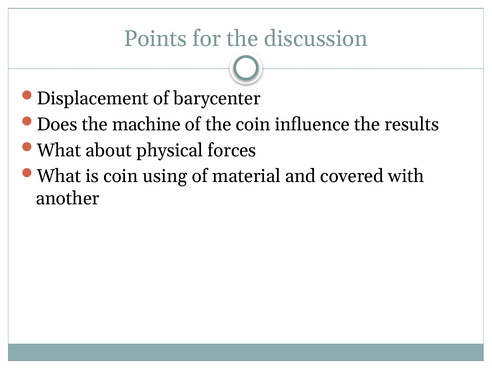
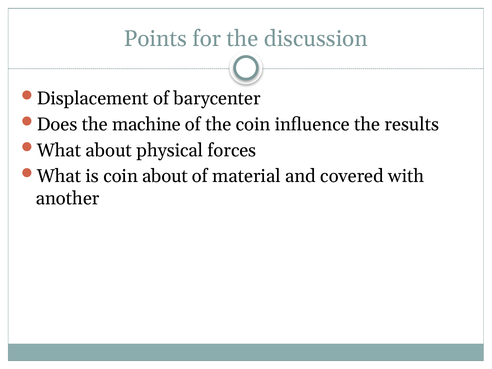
coin using: using -> about
